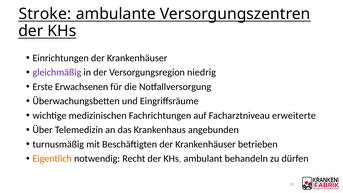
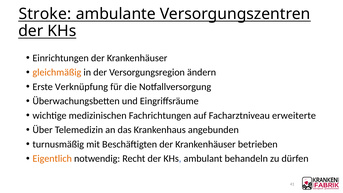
gleichmäßig colour: purple -> orange
niedrig: niedrig -> ändern
Erwachsenen: Erwachsenen -> Verknüpfung
